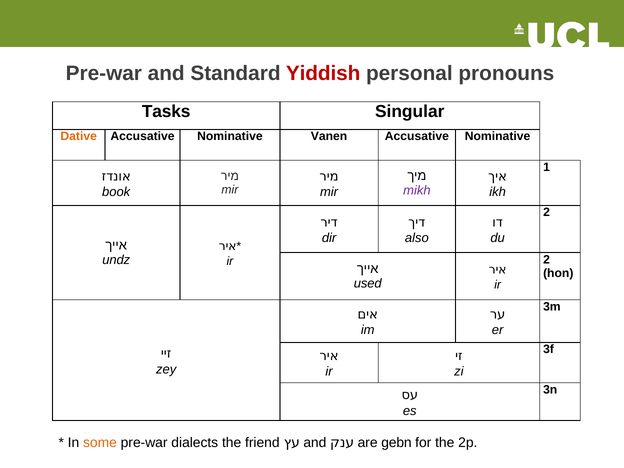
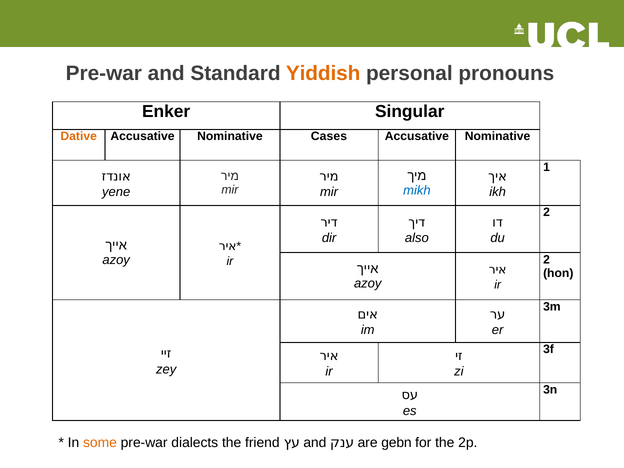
Yiddish colour: red -> orange
Tasks: Tasks -> Enker
Vanen: Vanen -> Cases
mikh colour: purple -> blue
book: book -> yene
undz at (116, 260): undz -> azoy
used at (368, 284): used -> azoy
